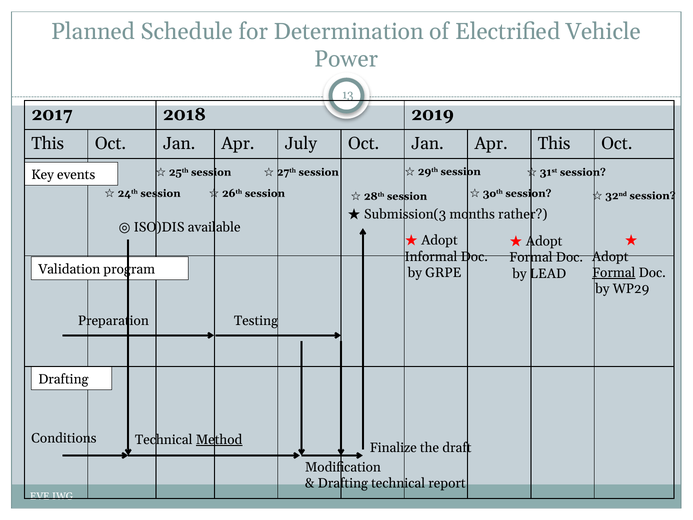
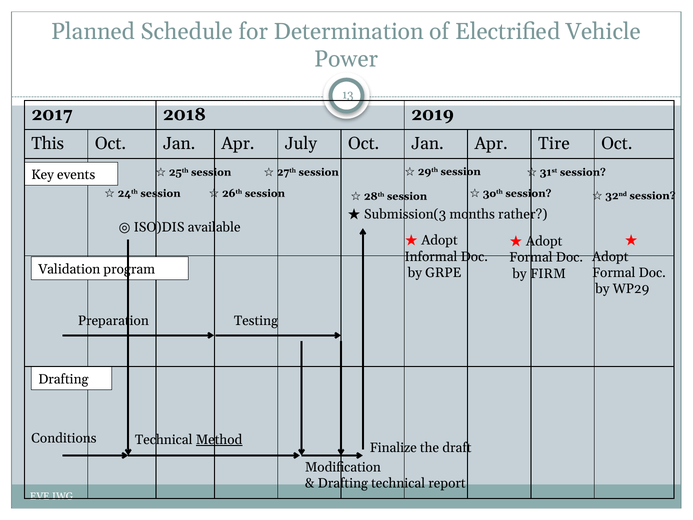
Apr This: This -> Tire
Formal at (614, 273) underline: present -> none
LEAD: LEAD -> FIRM
